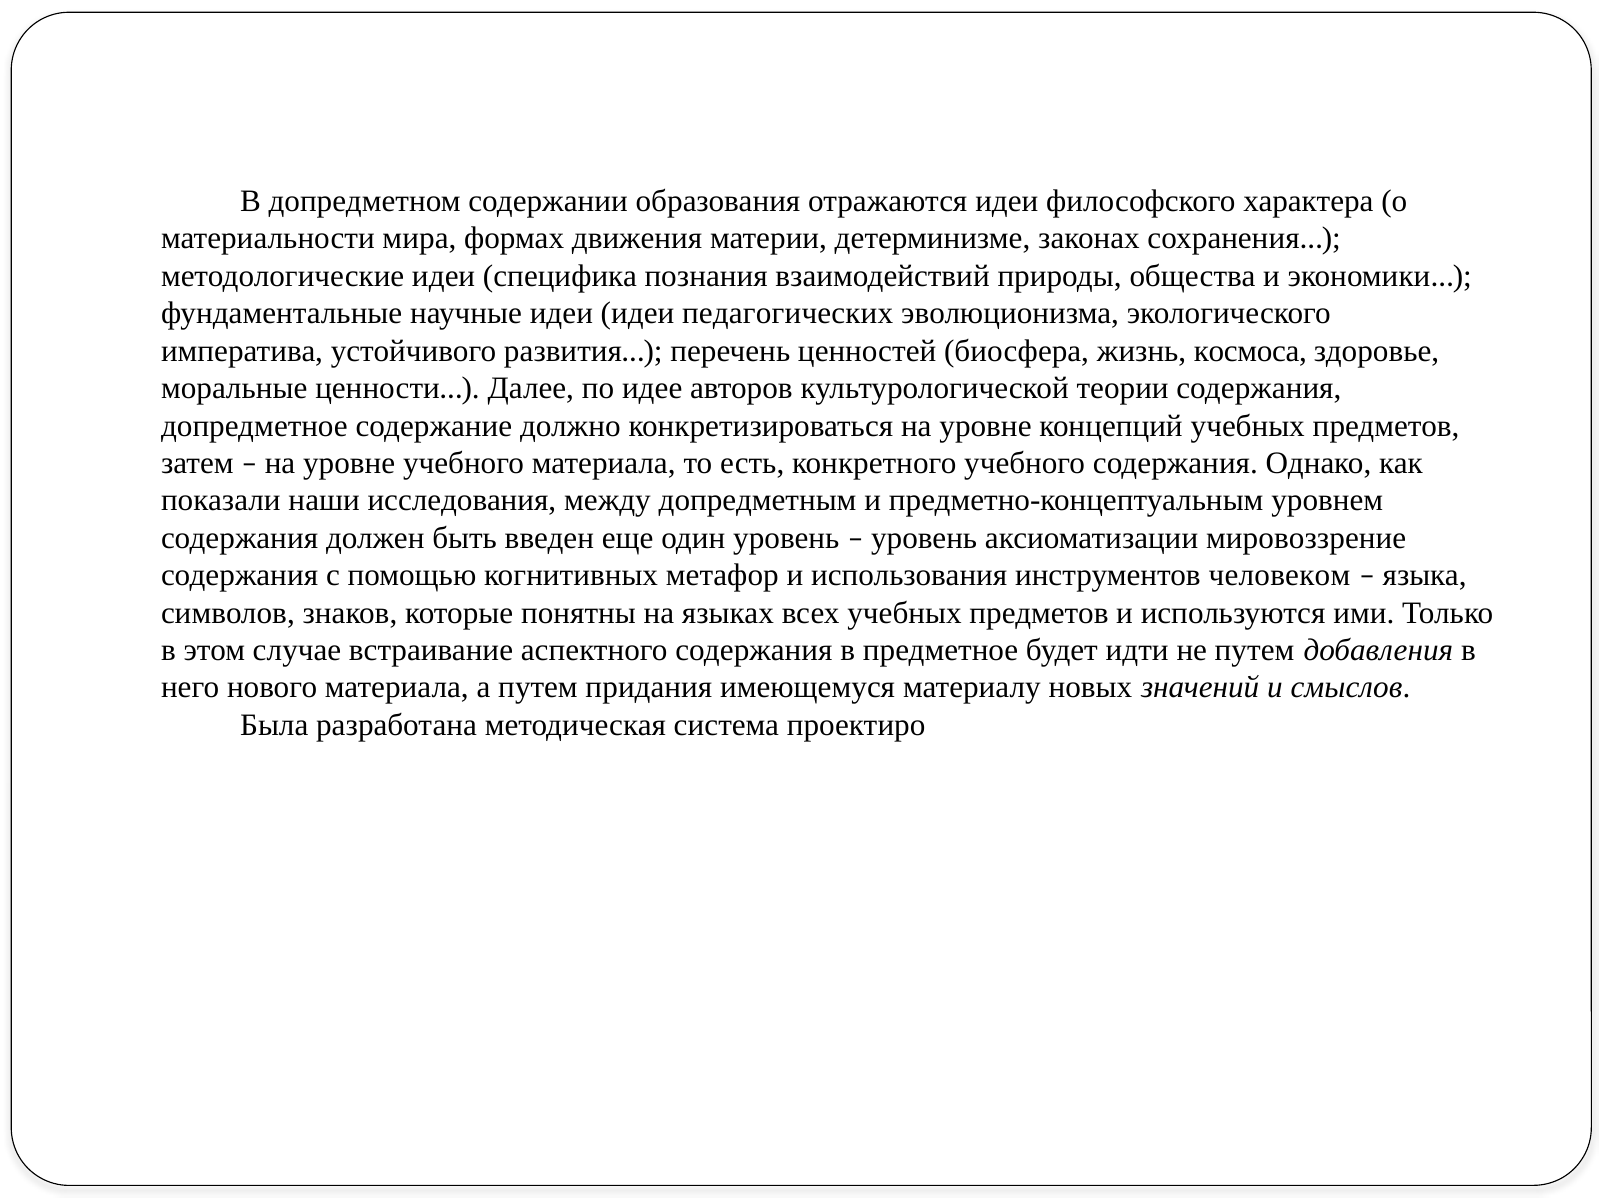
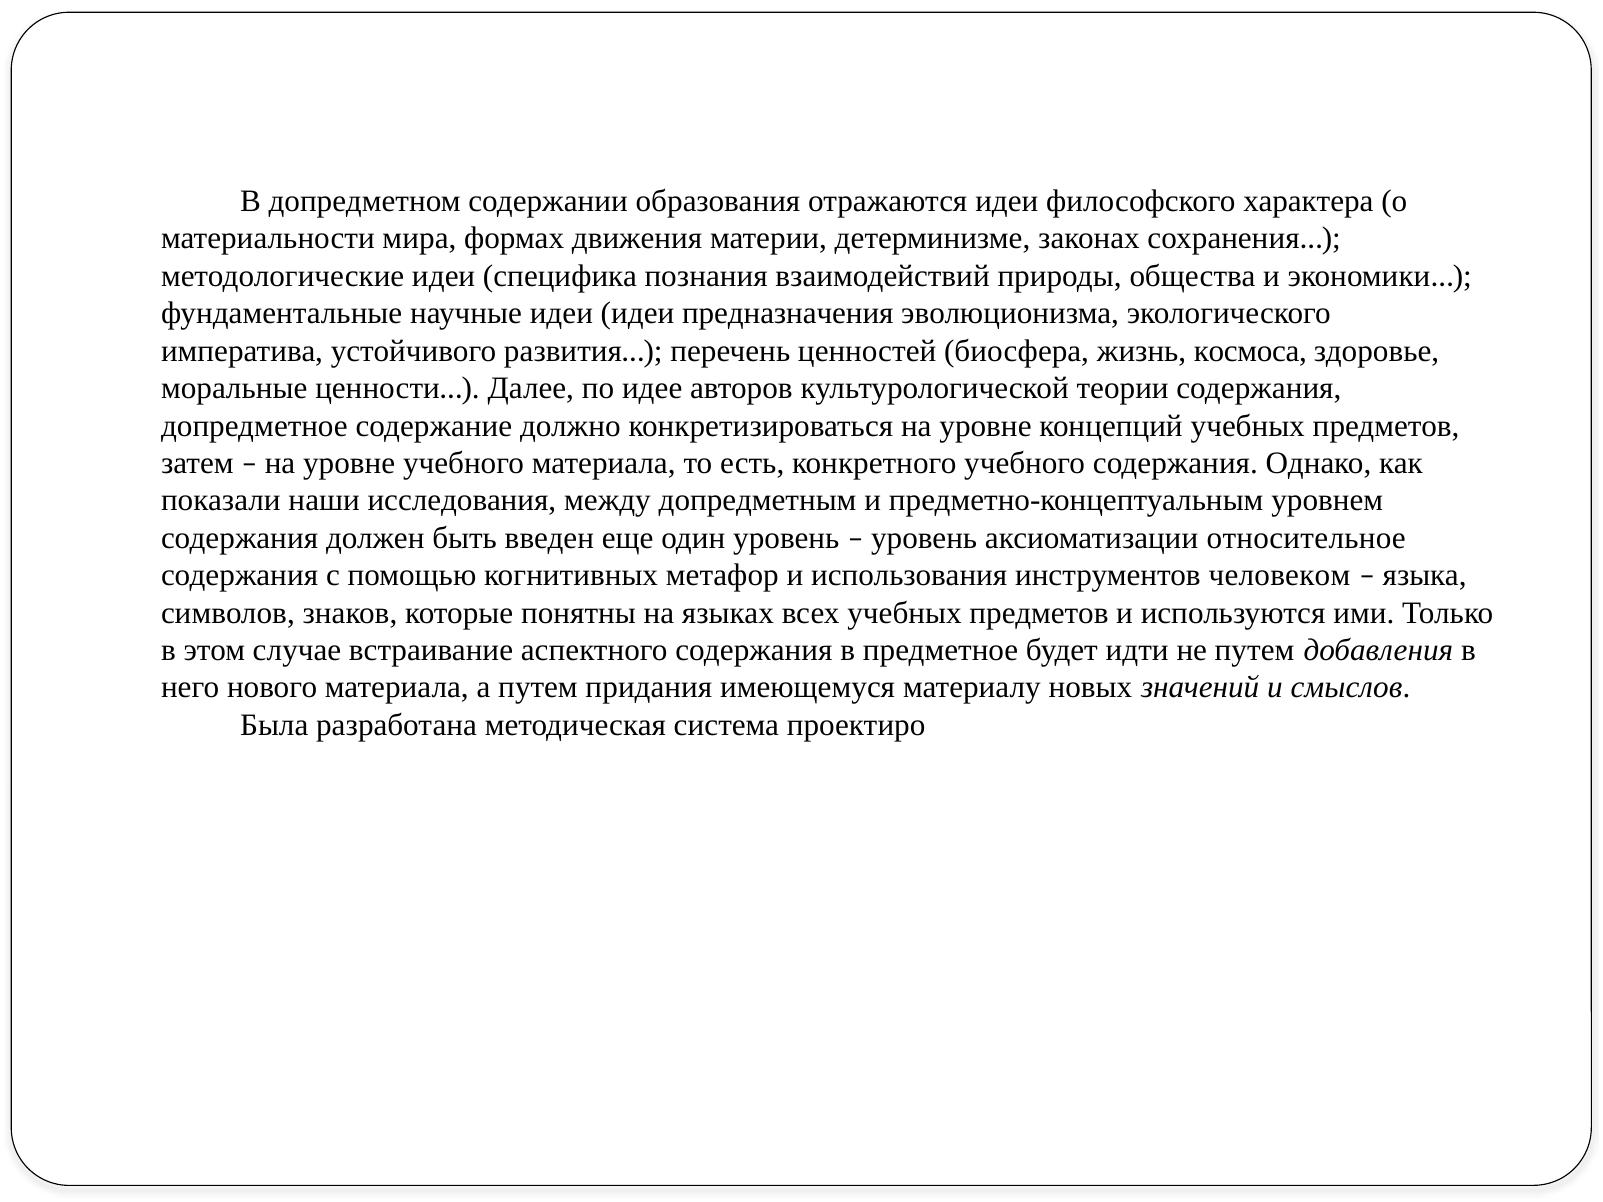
педагогических: педагогических -> предназначения
мировоззрение: мировоззрение -> относительное
